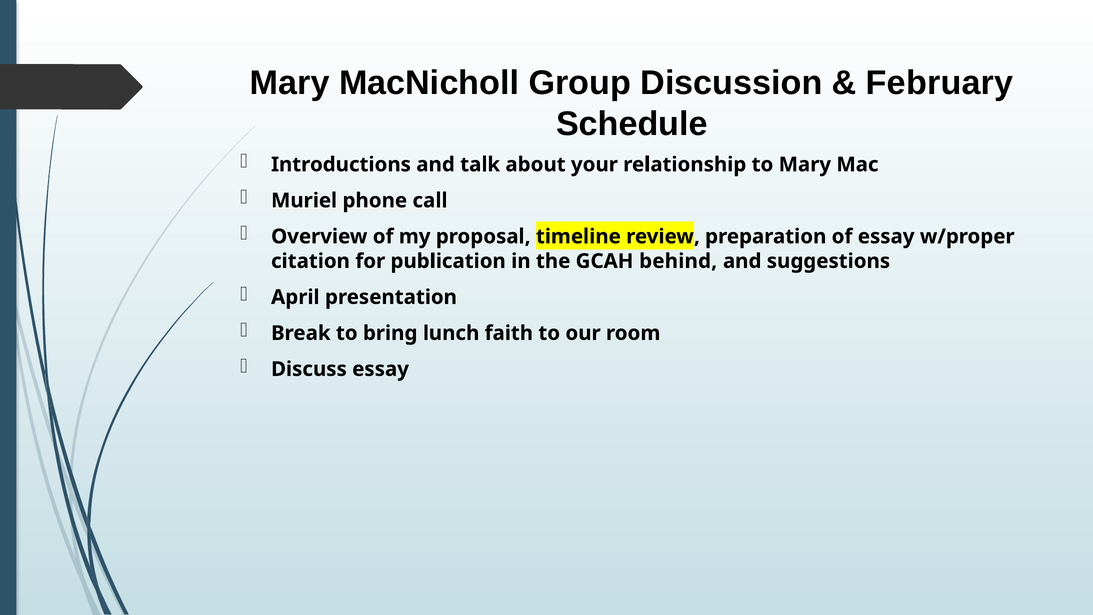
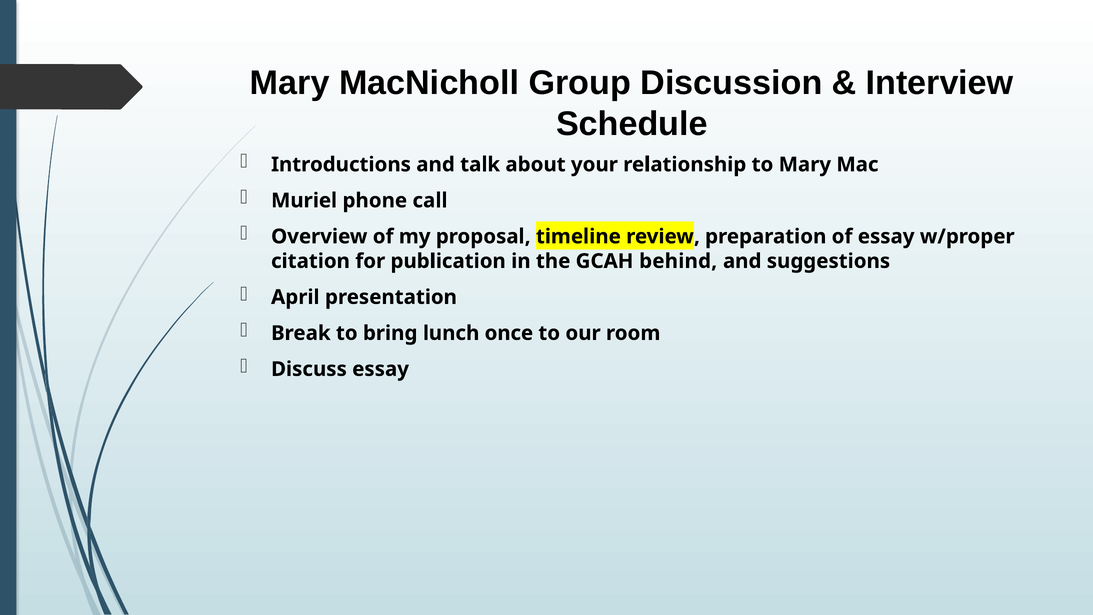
February: February -> Interview
faith: faith -> once
